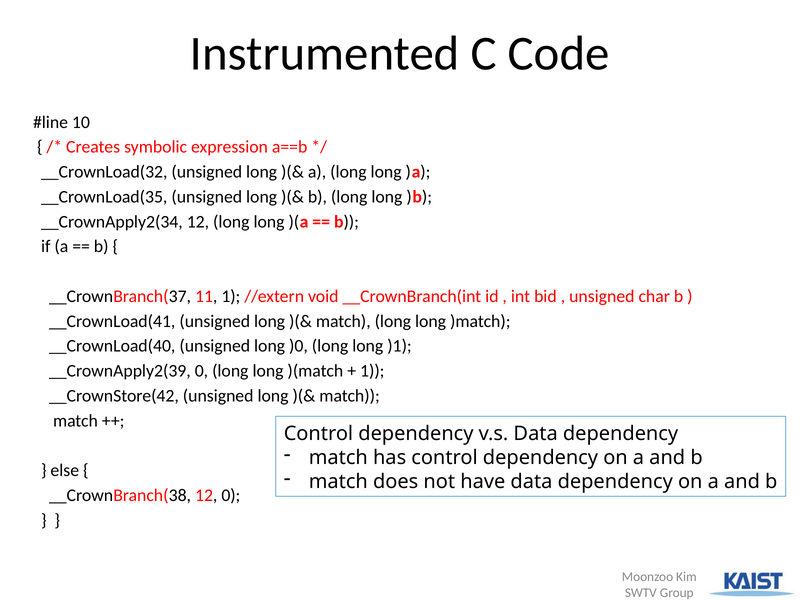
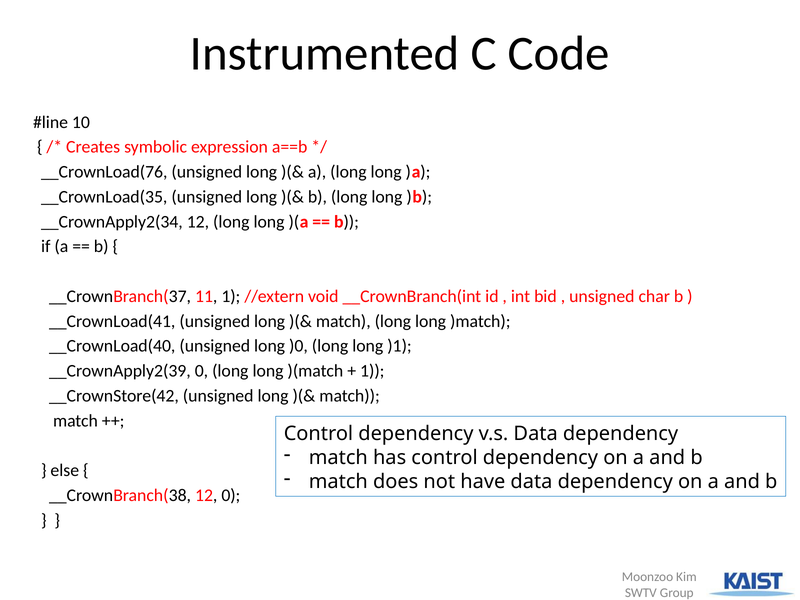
__CrownLoad(32: __CrownLoad(32 -> __CrownLoad(76
